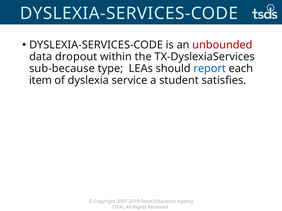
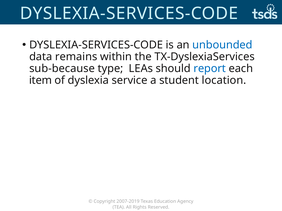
unbounded colour: red -> blue
dropout: dropout -> remains
satisfies: satisfies -> location
